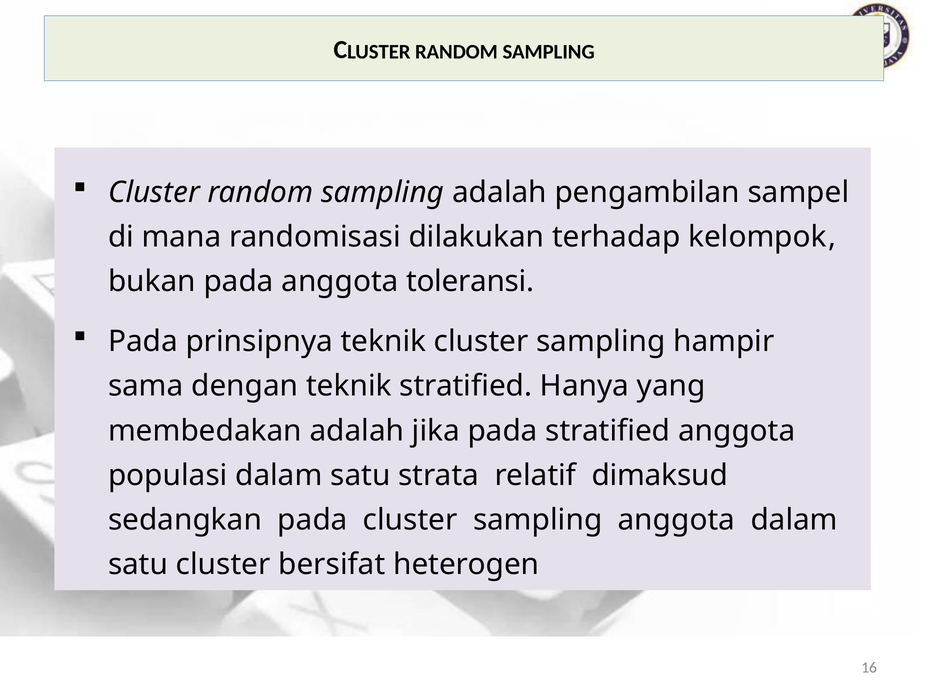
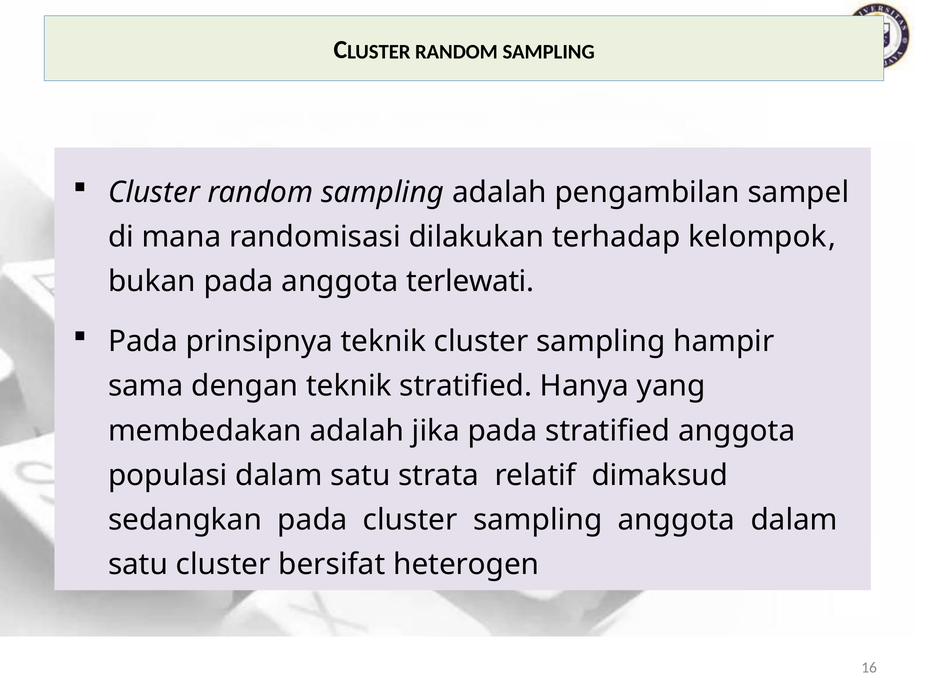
toleransi: toleransi -> terlewati
